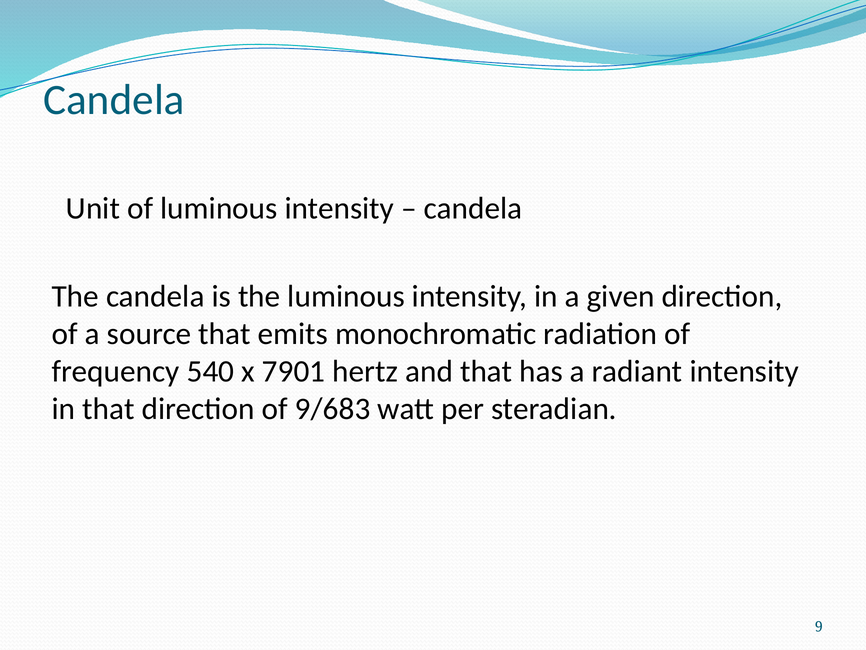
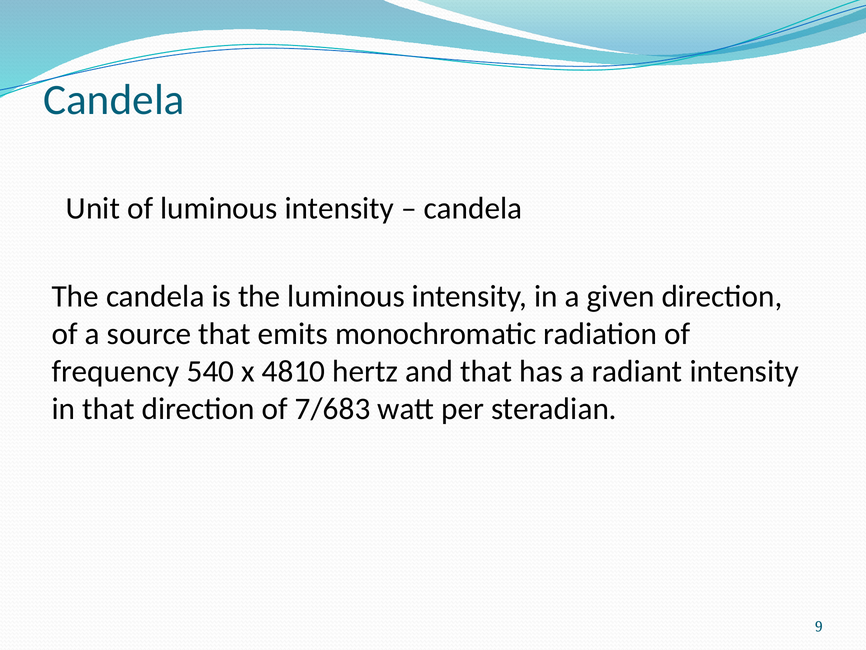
7901: 7901 -> 4810
9/683: 9/683 -> 7/683
